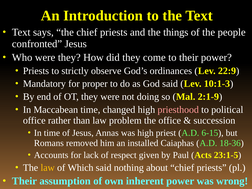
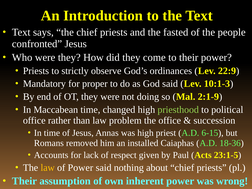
things: things -> fasted
priesthood colour: pink -> light green
of Which: Which -> Power
